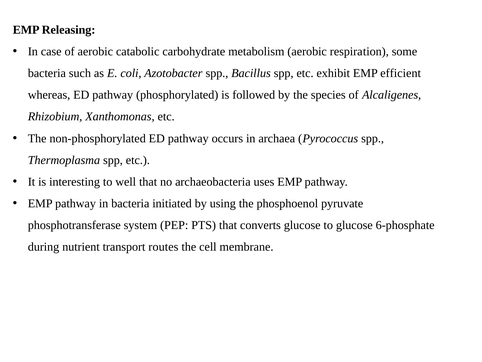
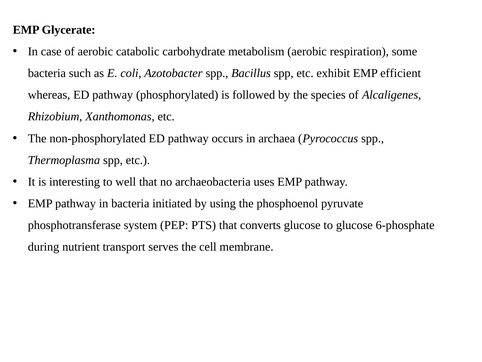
Releasing: Releasing -> Glycerate
routes: routes -> serves
